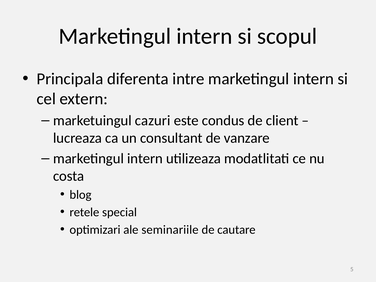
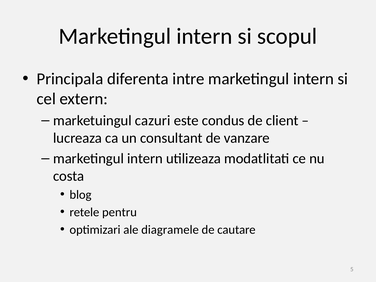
special: special -> pentru
seminariile: seminariile -> diagramele
